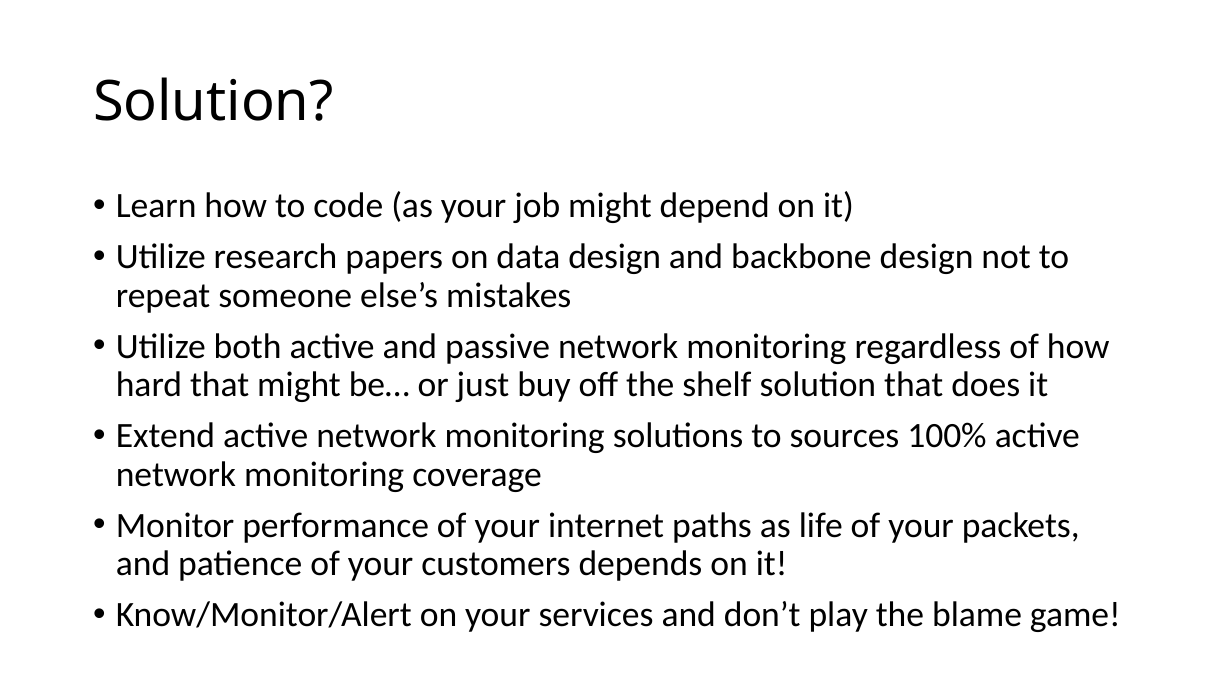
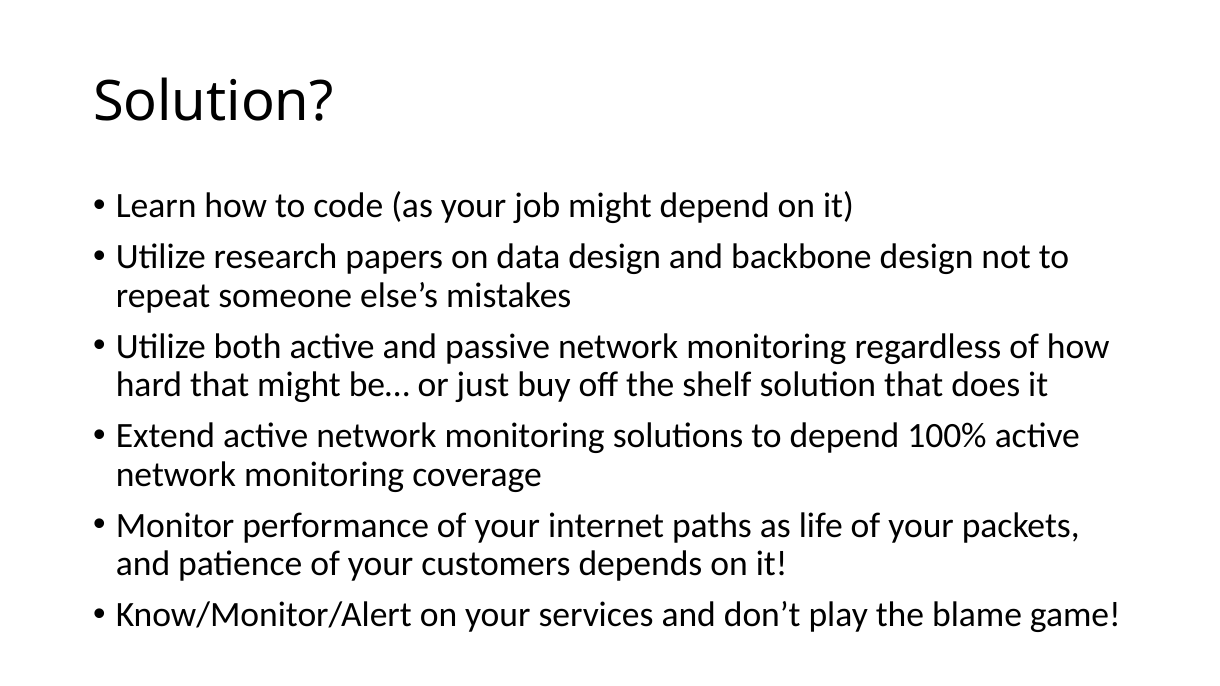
to sources: sources -> depend
